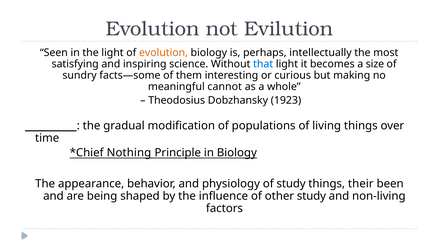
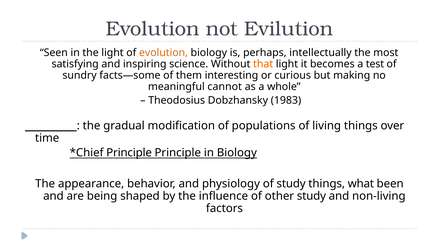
that colour: blue -> orange
size: size -> test
1923: 1923 -> 1983
Nothing at (129, 153): Nothing -> Principle
their: their -> what
